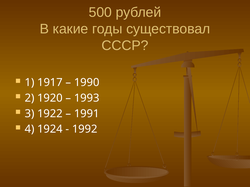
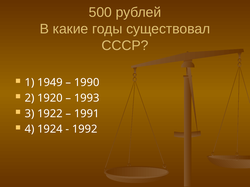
1917: 1917 -> 1949
